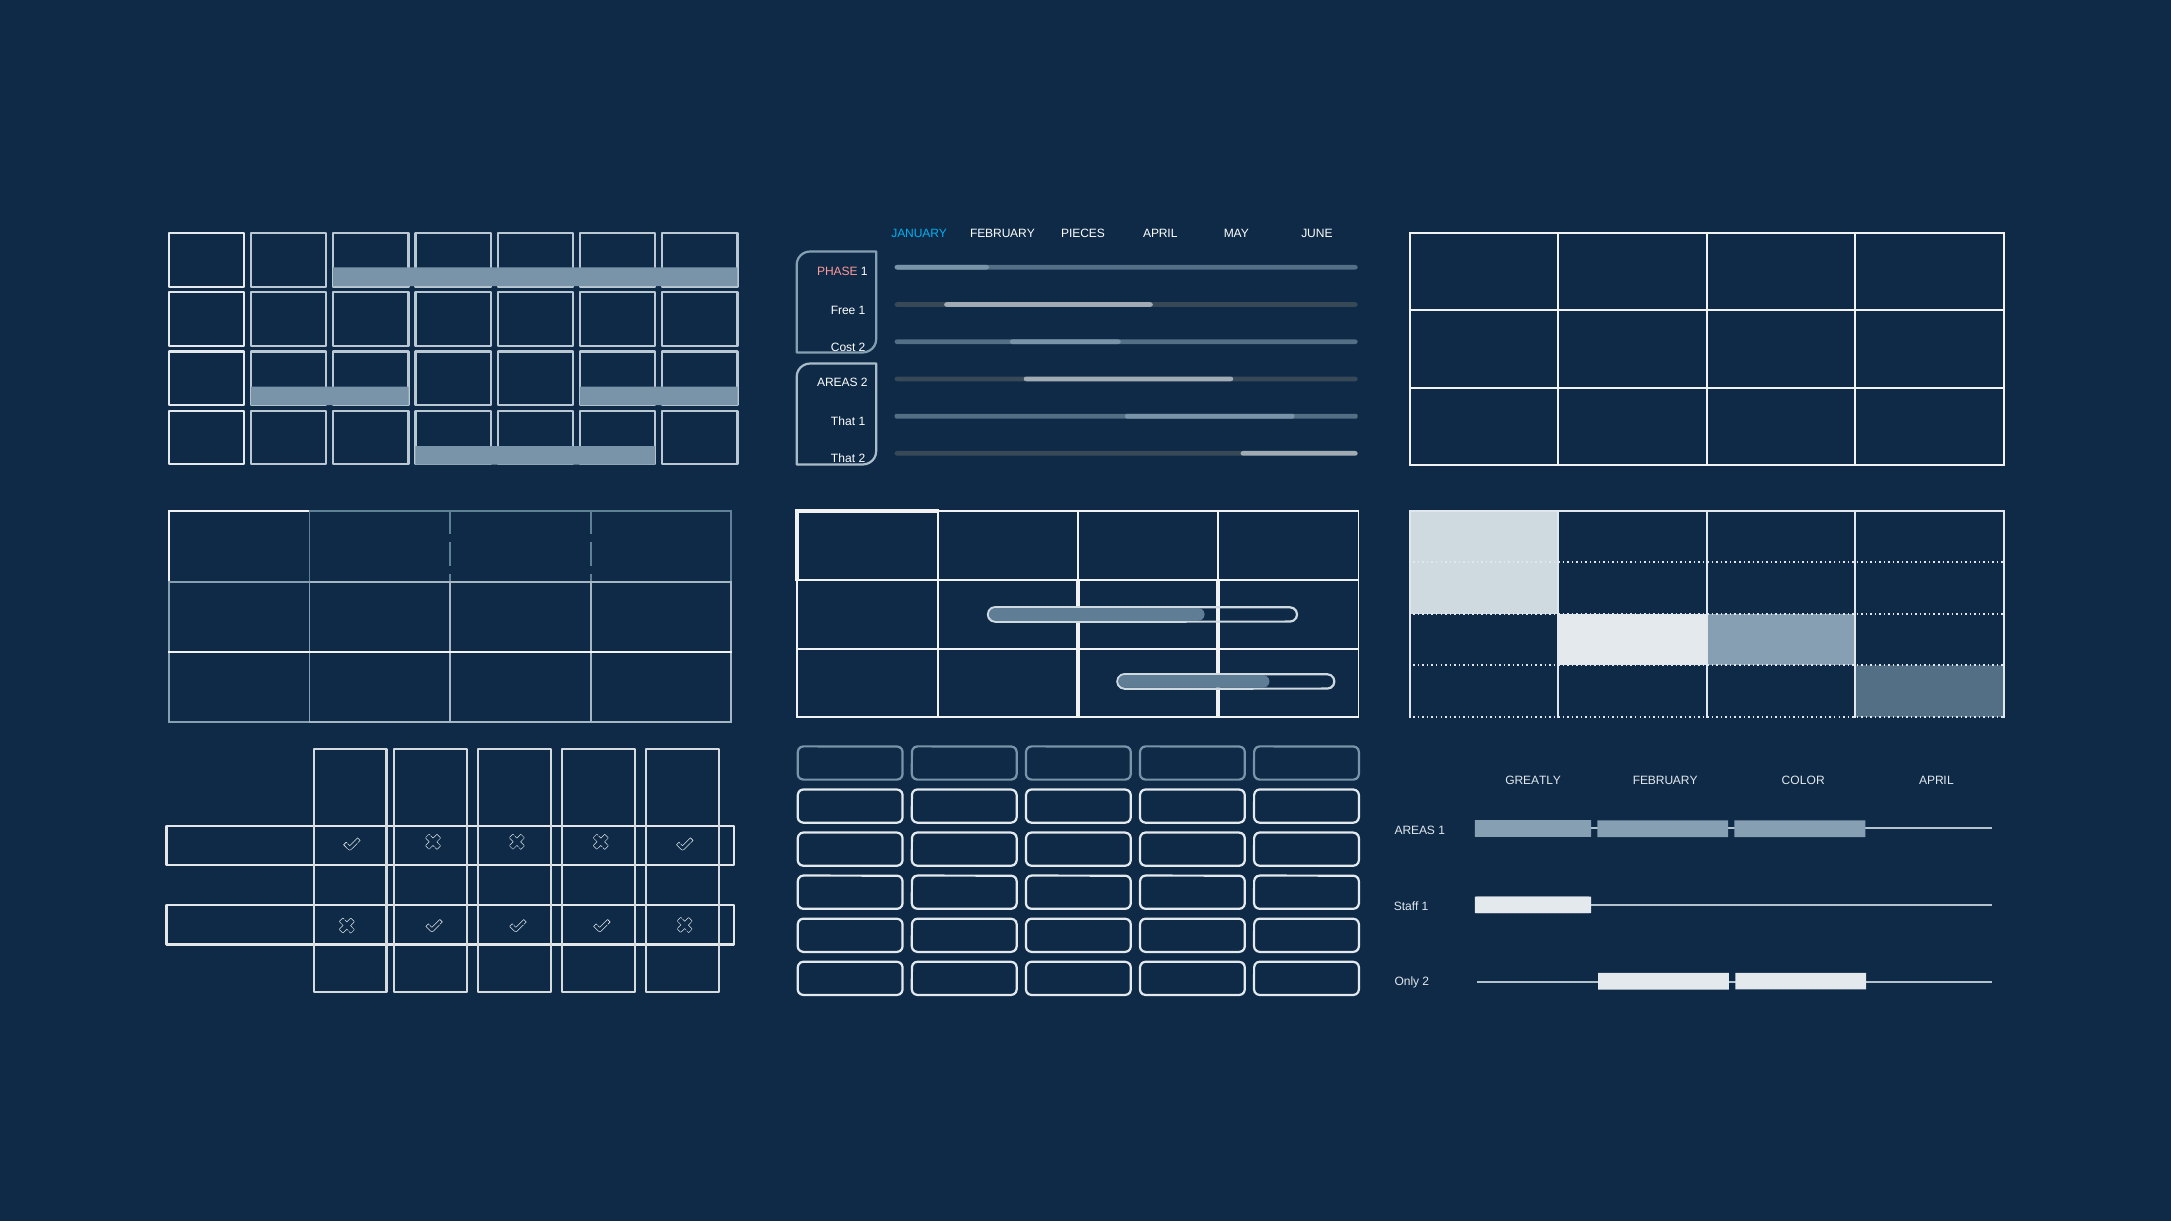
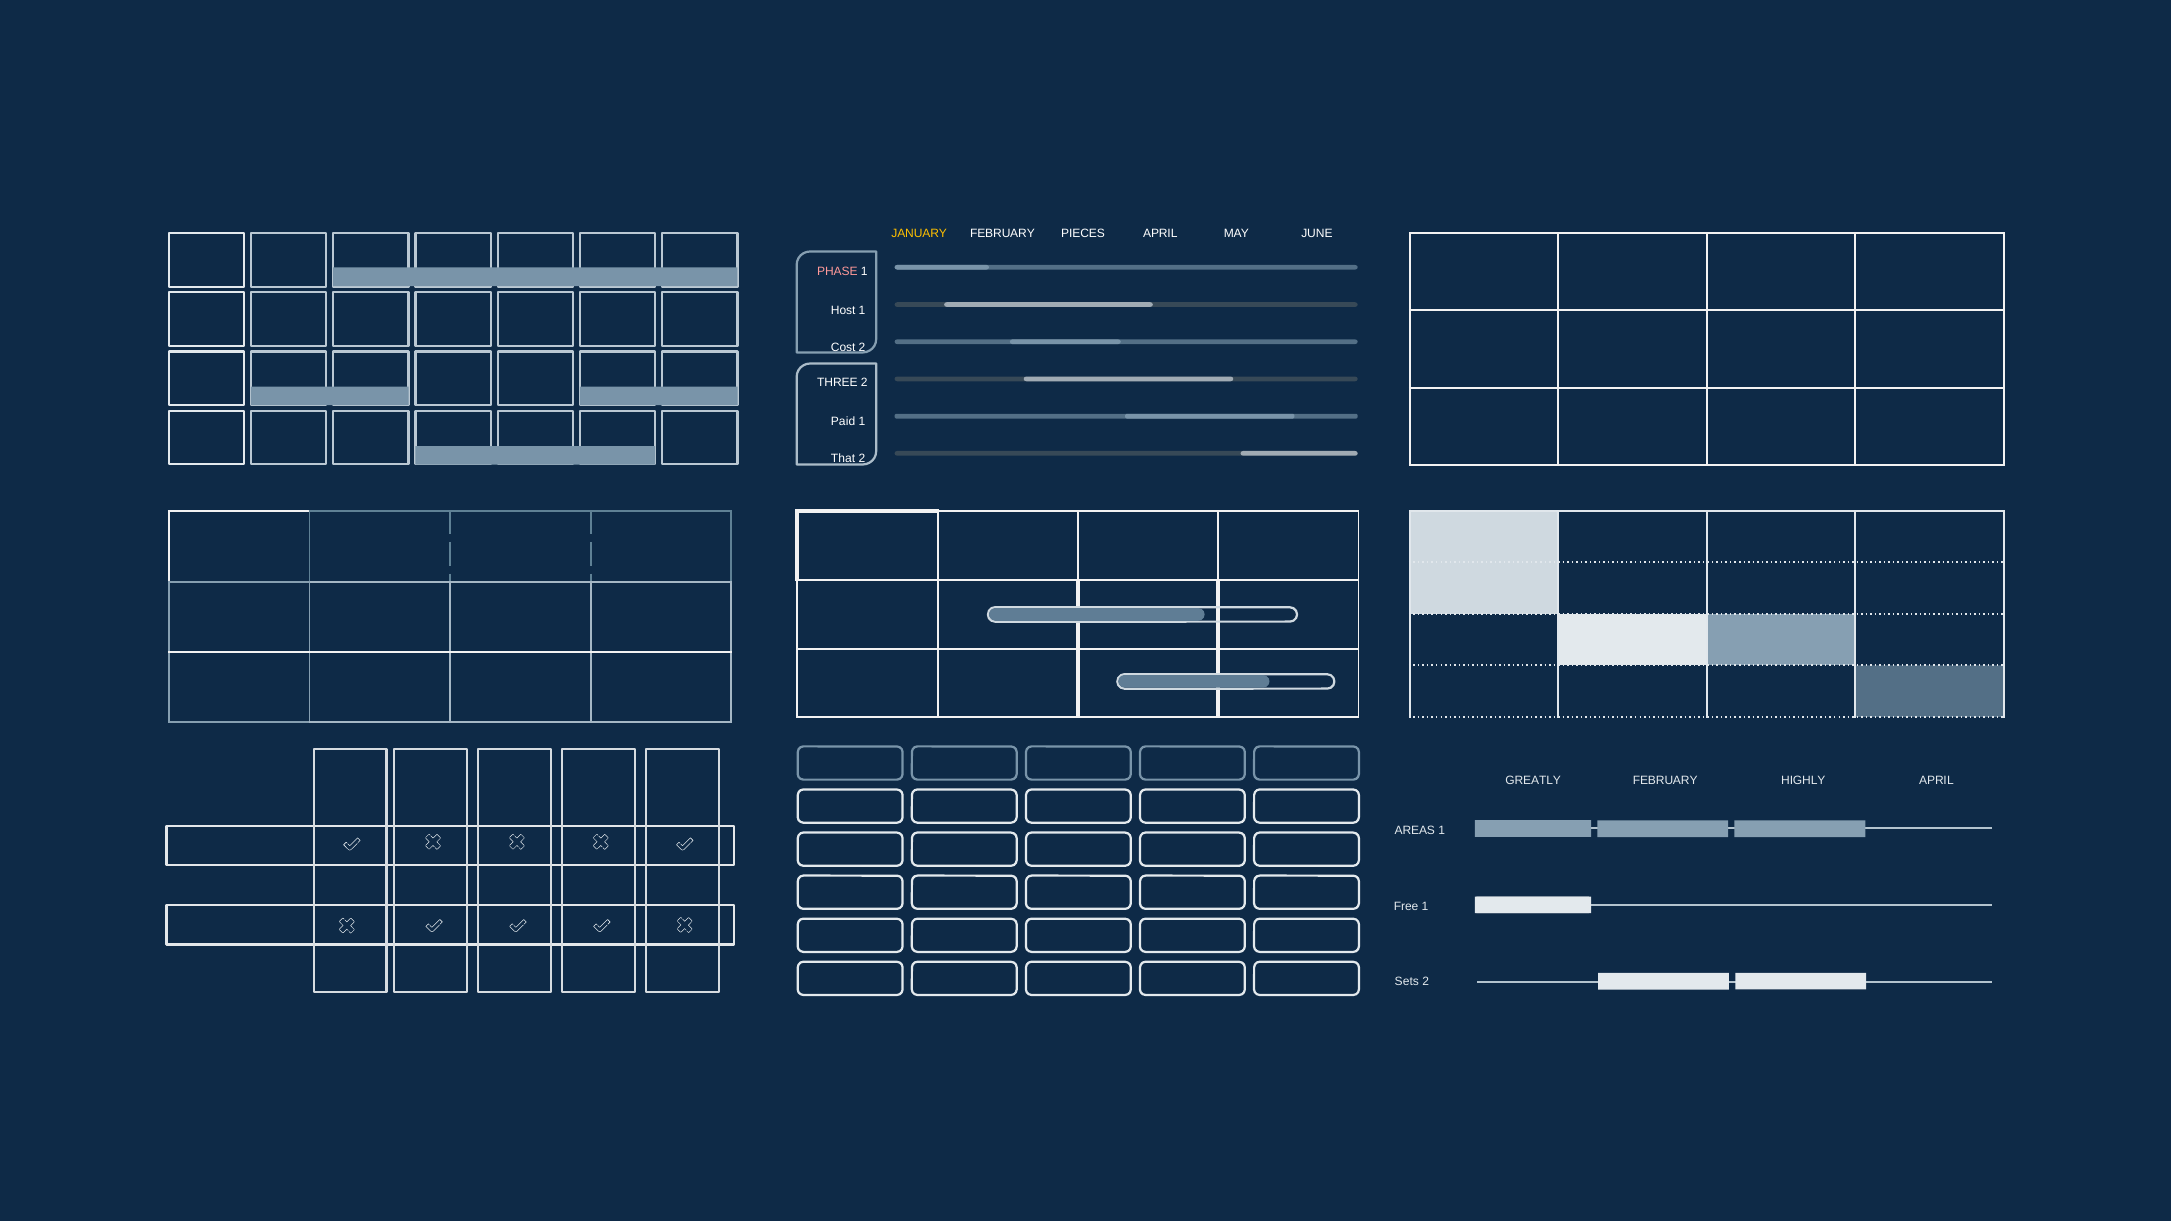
JANUARY colour: light blue -> yellow
Free: Free -> Host
AREAS at (837, 382): AREAS -> THREE
That at (843, 422): That -> Paid
COLOR: COLOR -> HIGHLY
Staff: Staff -> Free
Only: Only -> Sets
